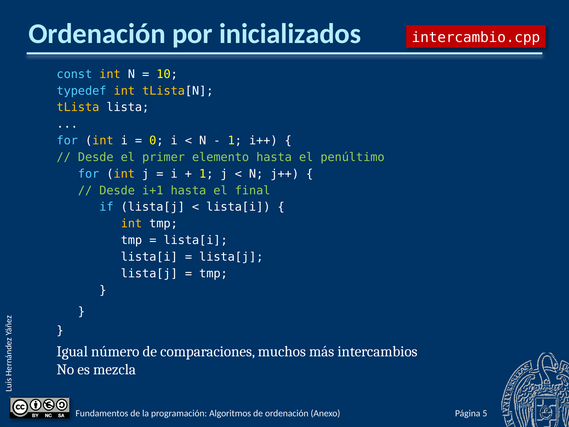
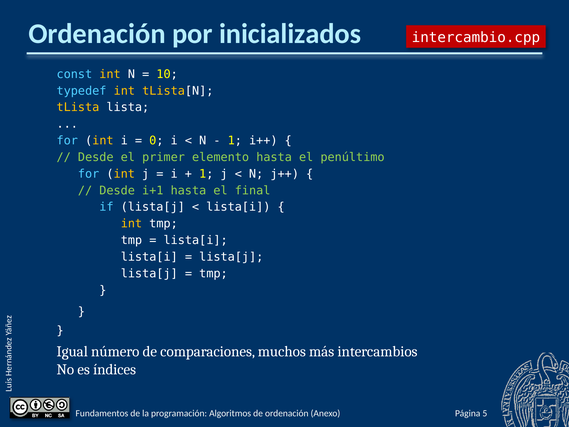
mezcla: mezcla -> índices
